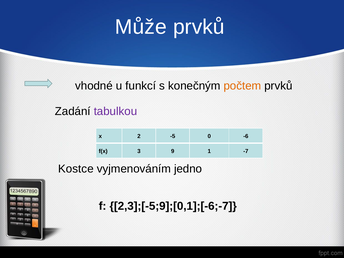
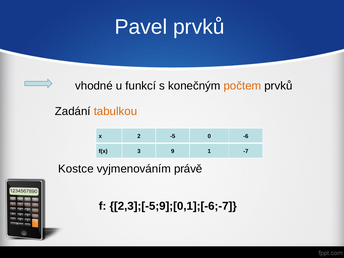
Může: Může -> Pavel
tabulkou colour: purple -> orange
jedno: jedno -> právě
